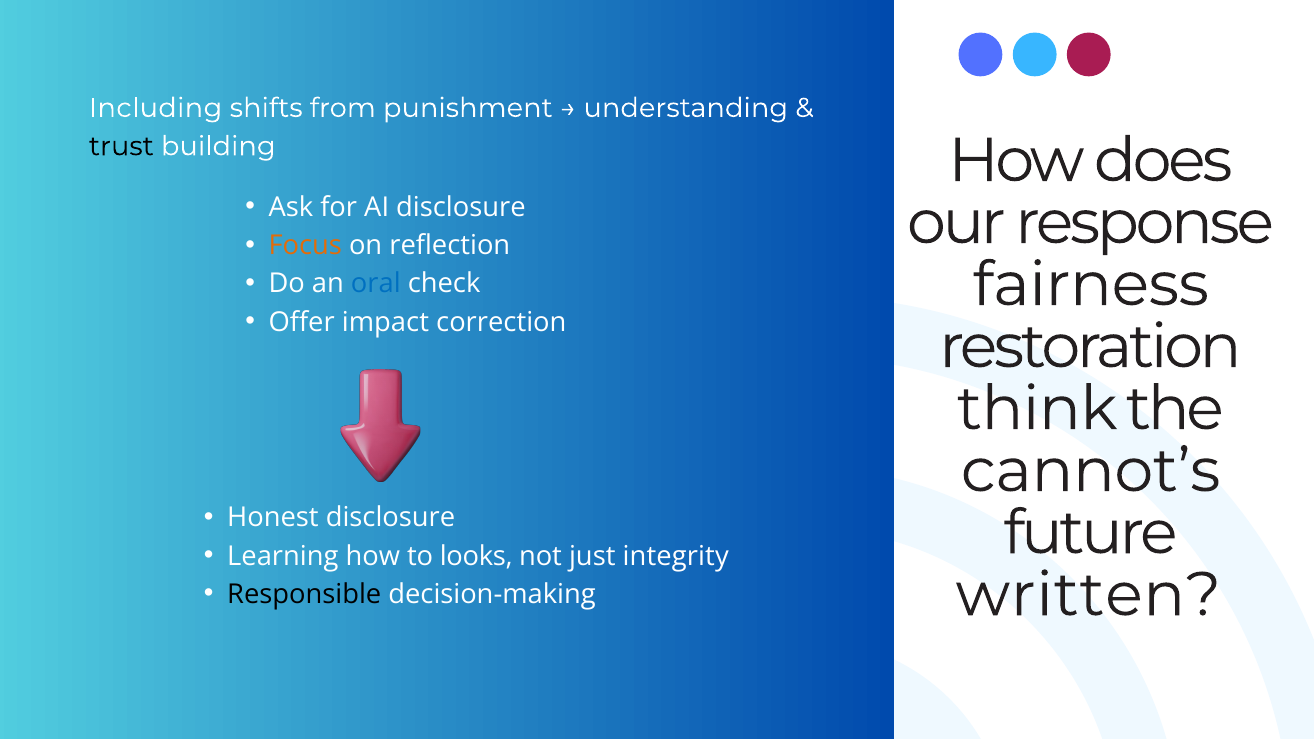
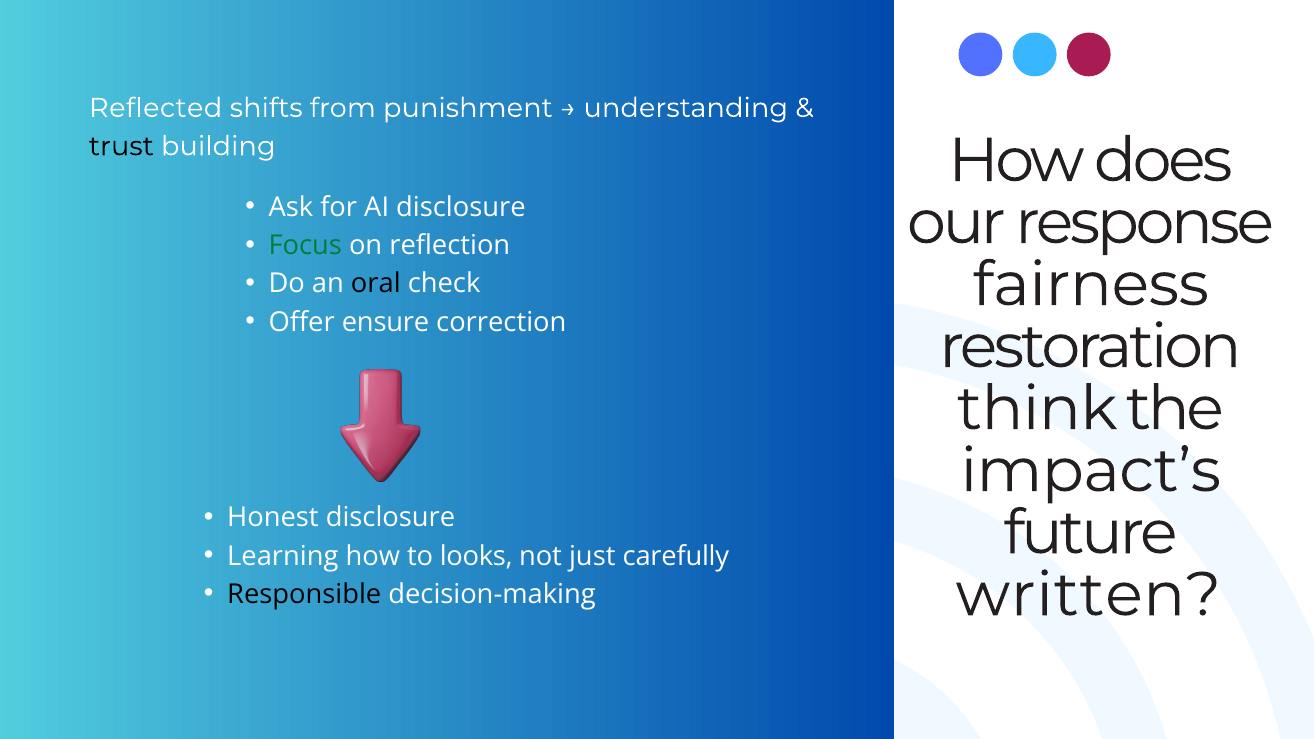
Including: Including -> Reflected
Focus colour: orange -> green
oral colour: blue -> black
impact: impact -> ensure
cannot’s: cannot’s -> impact’s
integrity: integrity -> carefully
